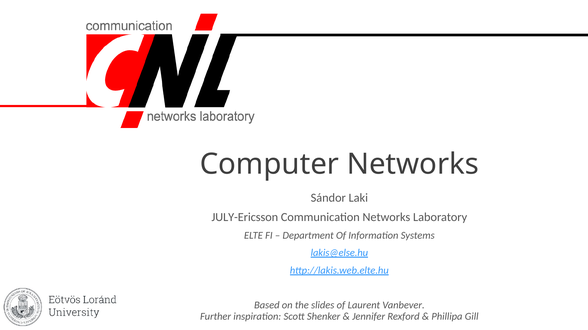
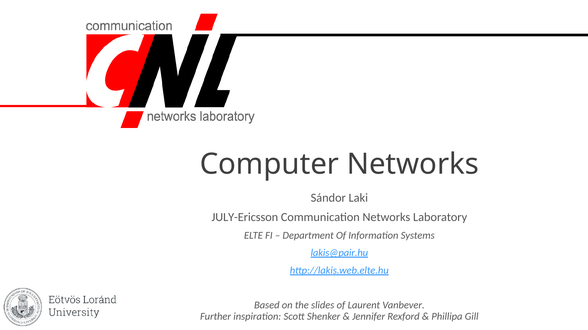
lakis@else.hu: lakis@else.hu -> lakis@pair.hu
